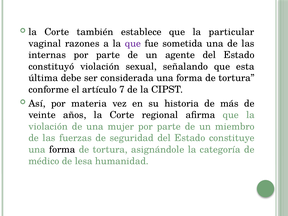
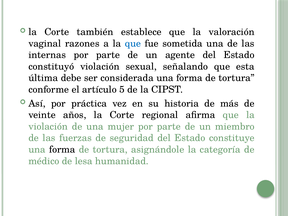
particular: particular -> valoración
que at (133, 43) colour: purple -> blue
7: 7 -> 5
materia: materia -> práctica
